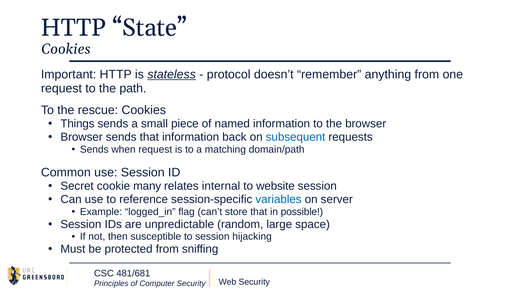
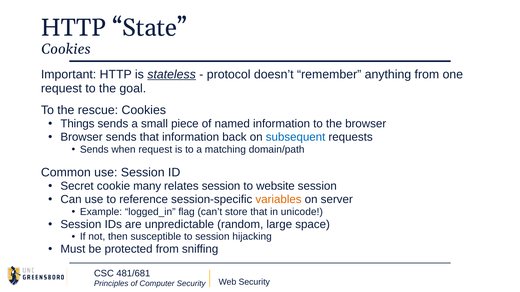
path: path -> goal
relates internal: internal -> session
variables colour: blue -> orange
possible: possible -> unicode
